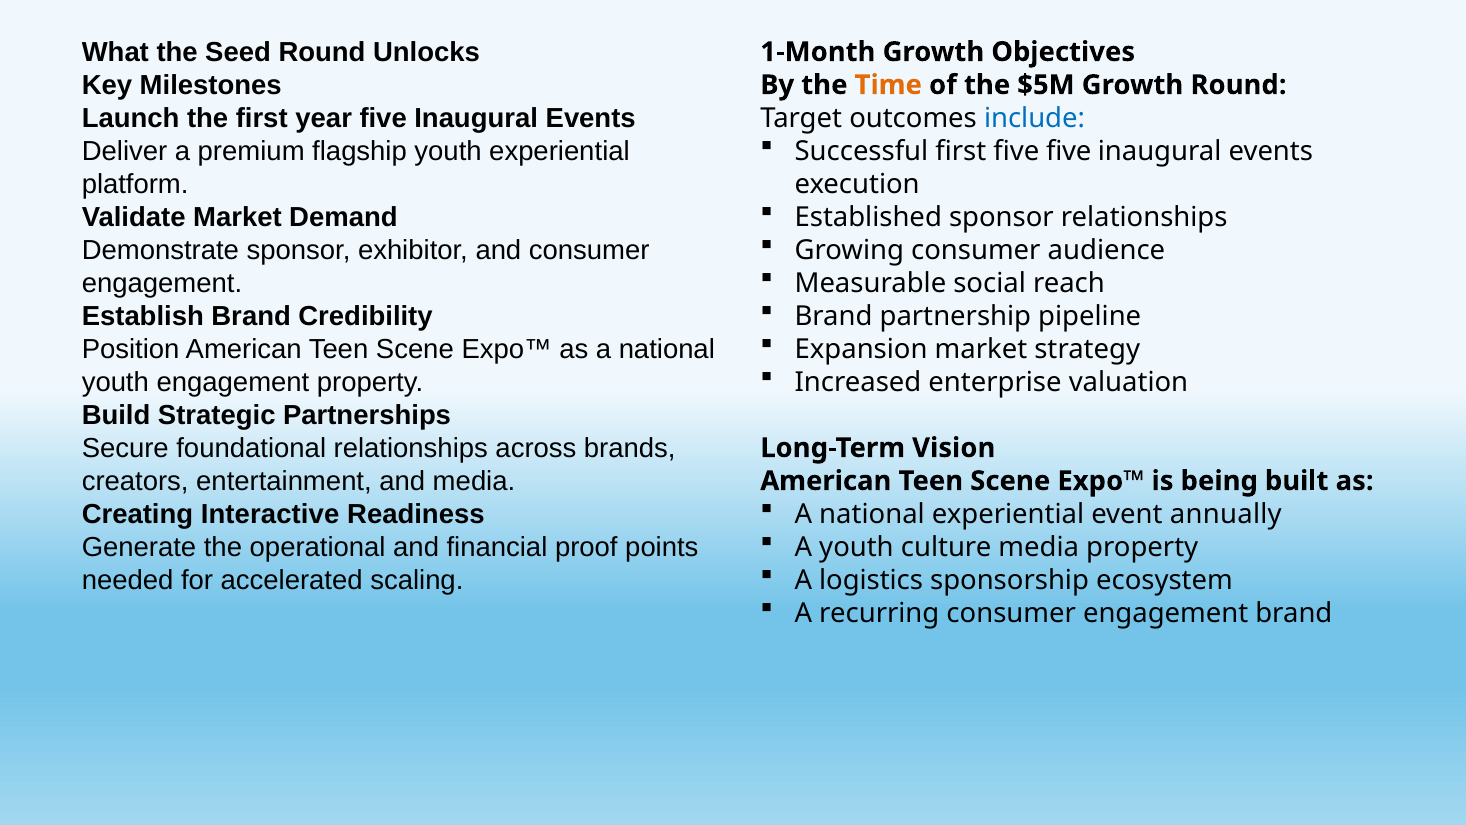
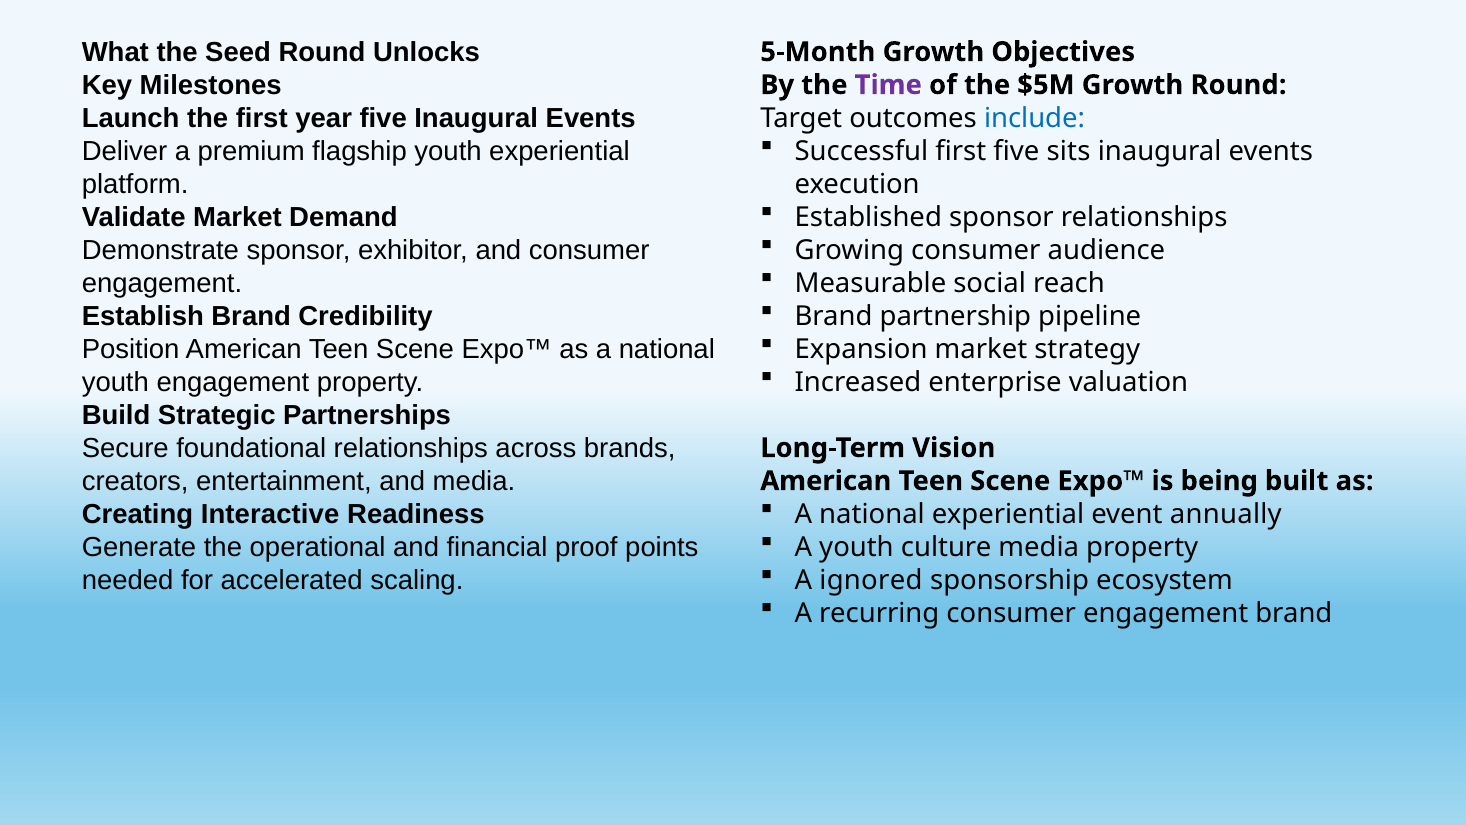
1-Month: 1-Month -> 5-Month
Time colour: orange -> purple
five five: five -> sits
logistics: logistics -> ignored
